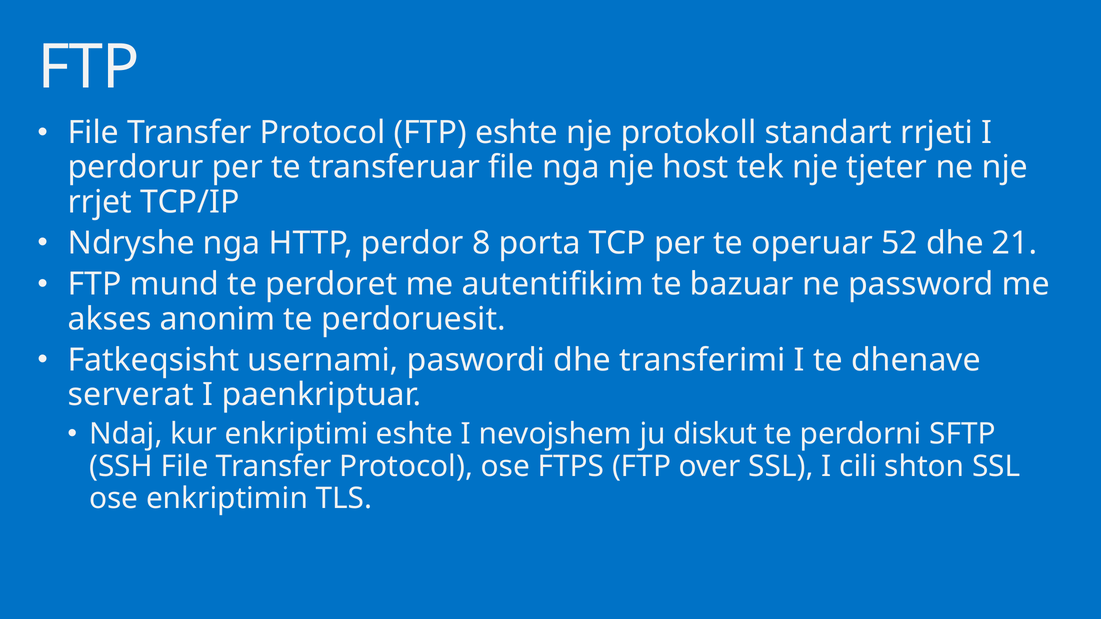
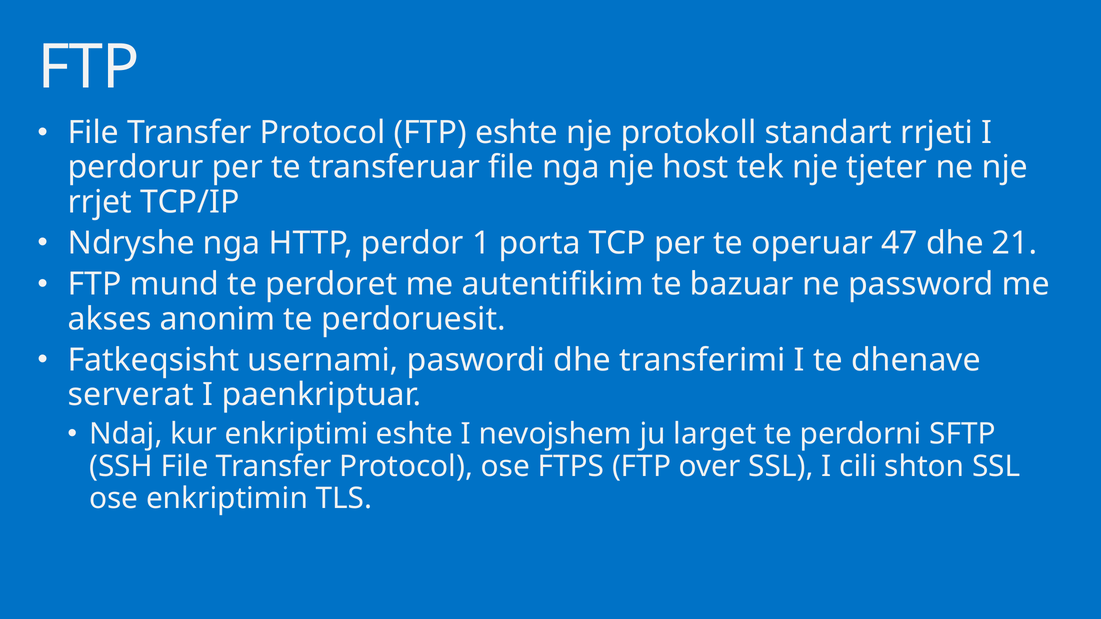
8: 8 -> 1
52: 52 -> 47
diskut: diskut -> larget
